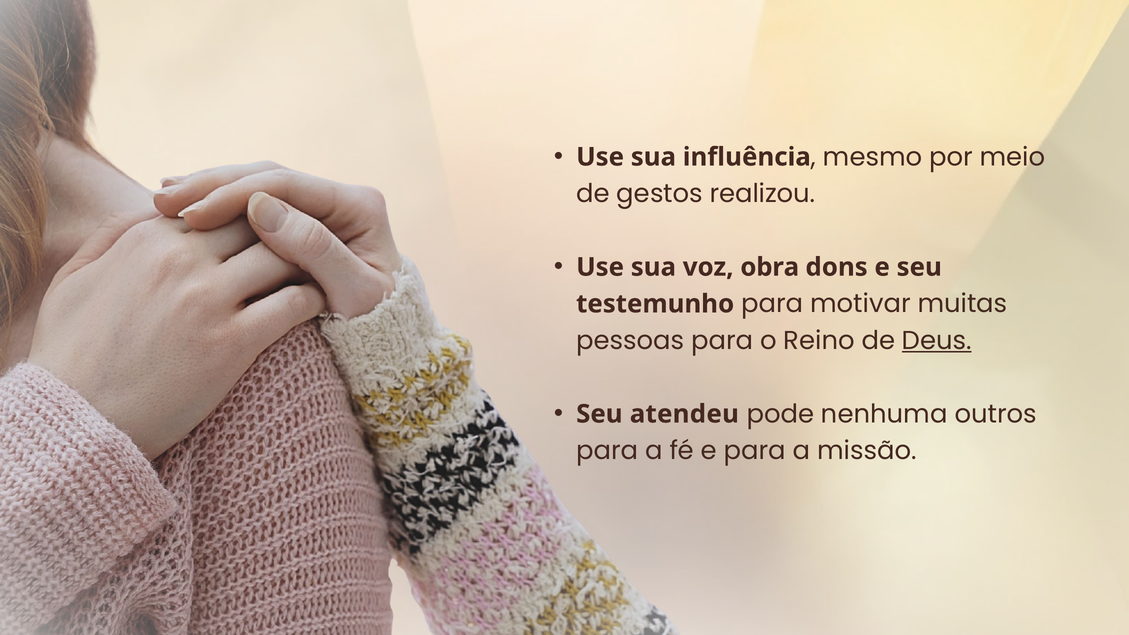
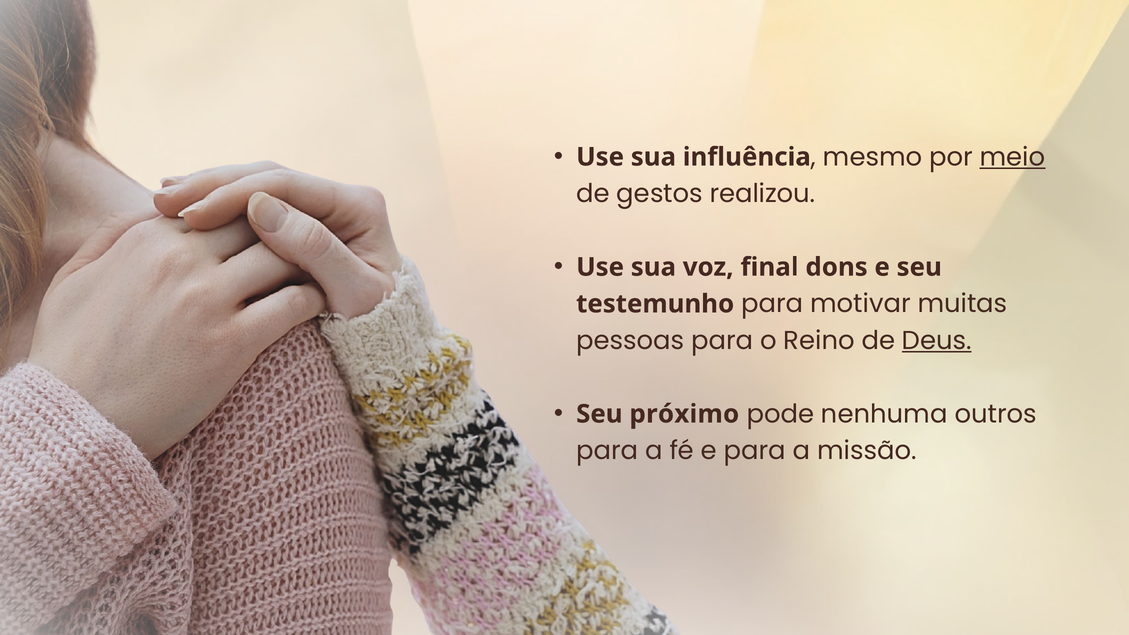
meio underline: none -> present
obra: obra -> final
atendeu: atendeu -> próximo
